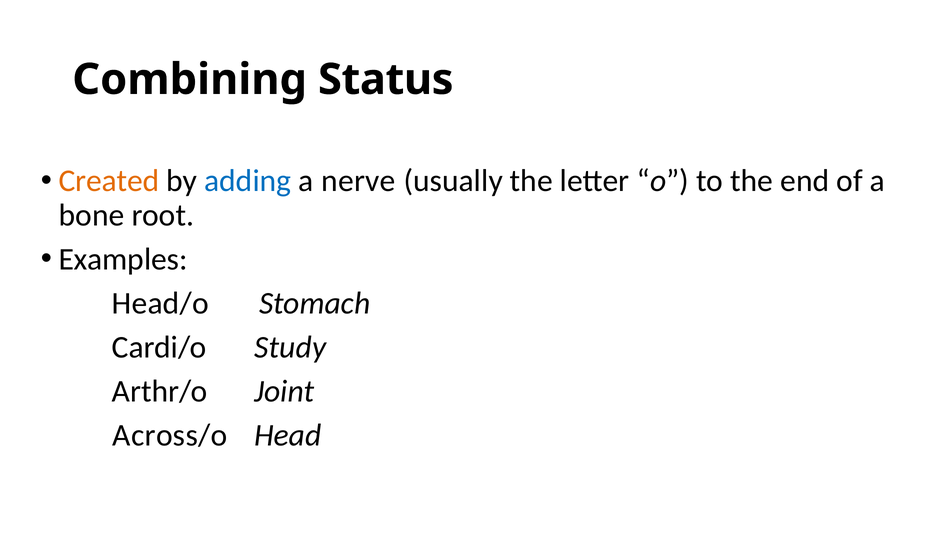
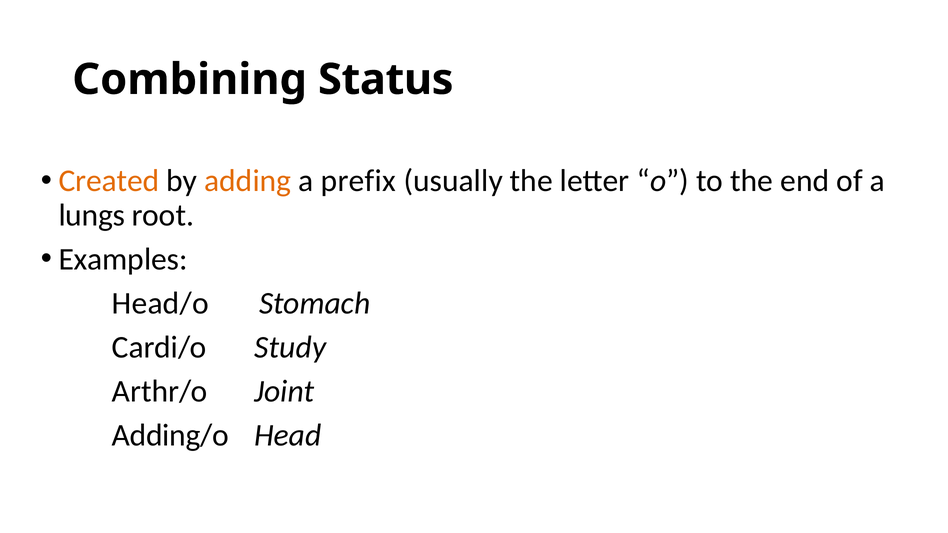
adding colour: blue -> orange
nerve: nerve -> prefix
bone: bone -> lungs
Across/o: Across/o -> Adding/o
